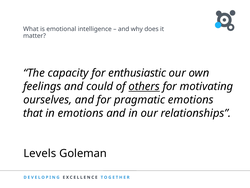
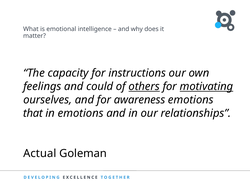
enthusiastic: enthusiastic -> instructions
motivating underline: none -> present
pragmatic: pragmatic -> awareness
Levels: Levels -> Actual
